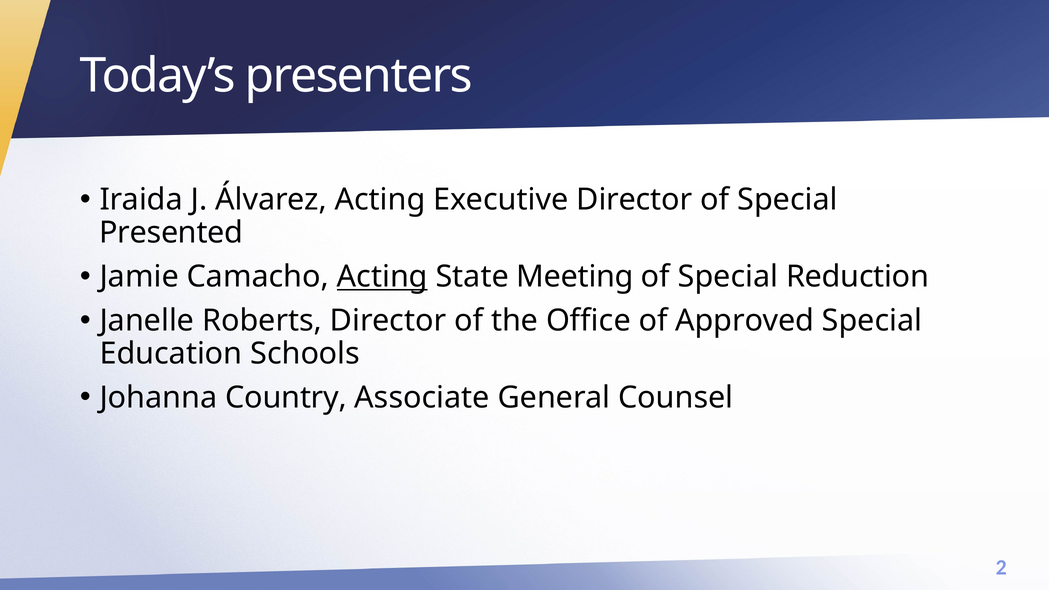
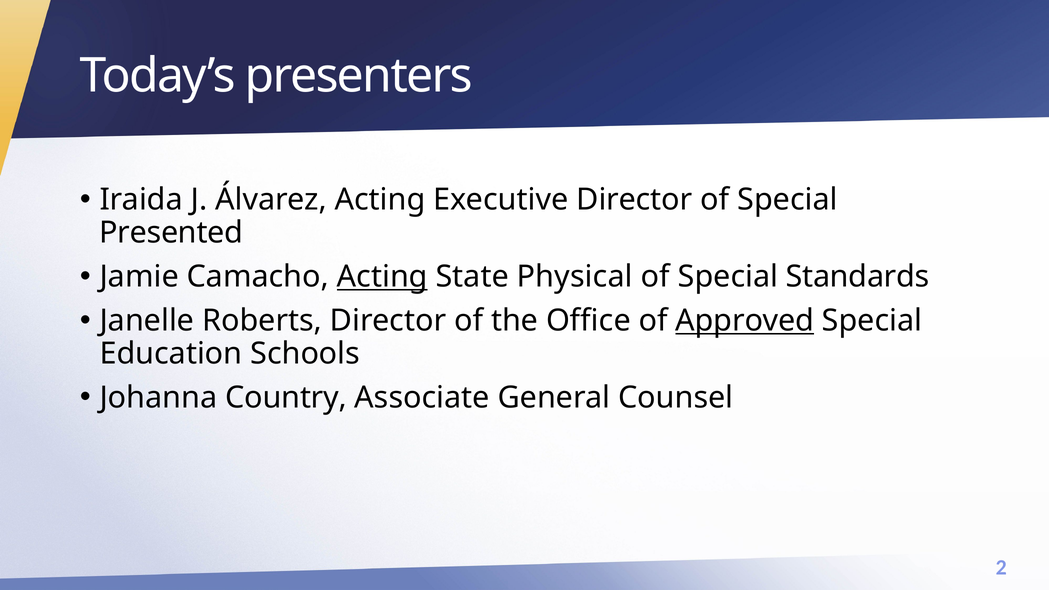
Meeting: Meeting -> Physical
Reduction: Reduction -> Standards
Approved underline: none -> present
